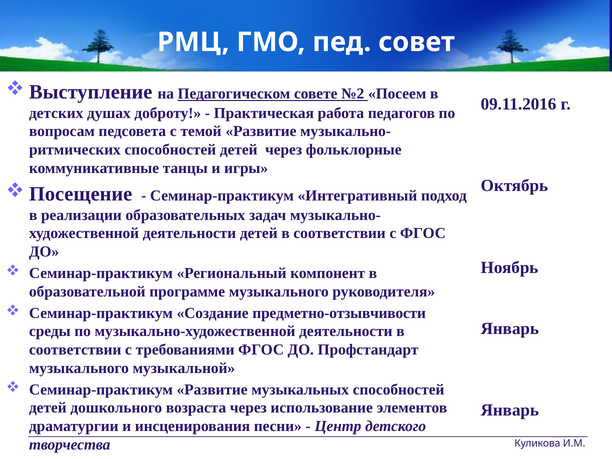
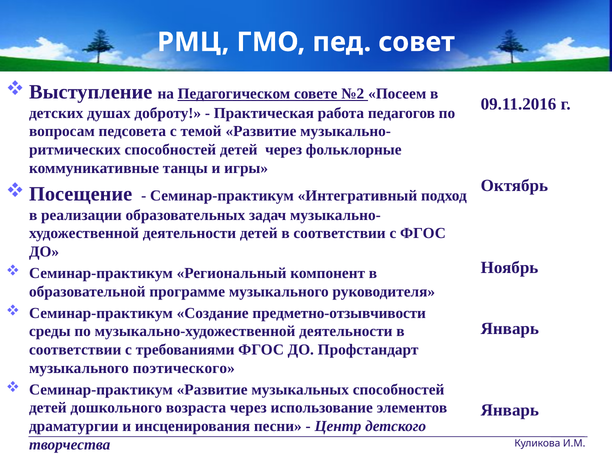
музыкальной: музыкальной -> поэтического
